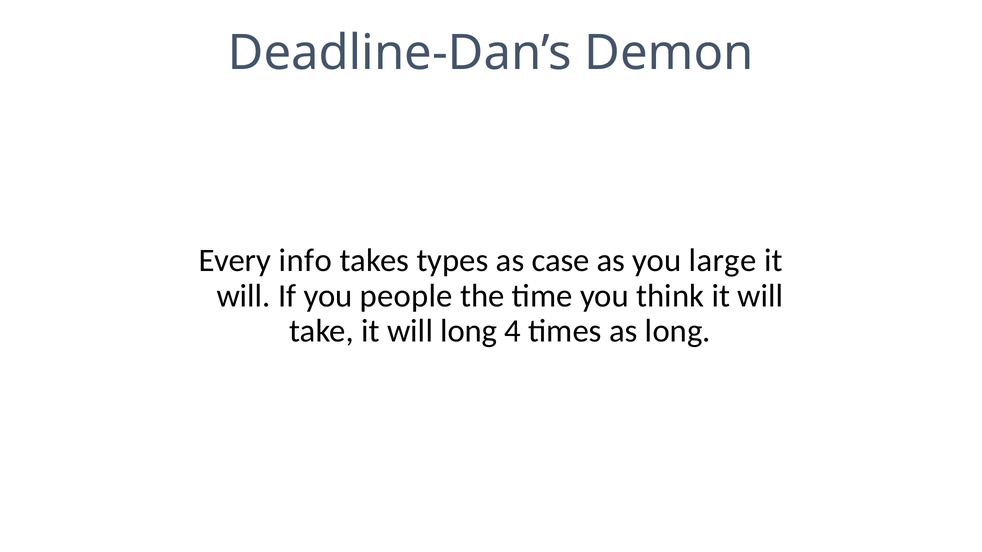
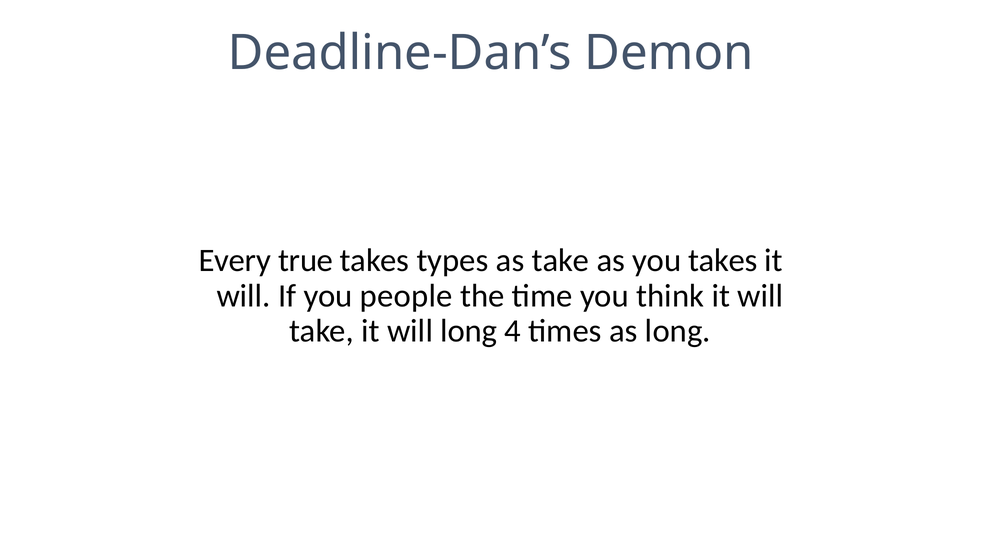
info: info -> true
as case: case -> take
you large: large -> takes
